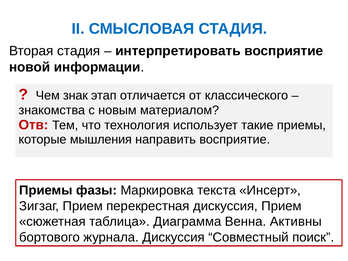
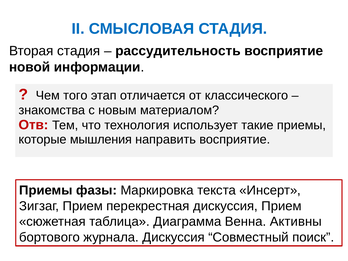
интерпретировать: интерпретировать -> рассудительность
знак: знак -> того
